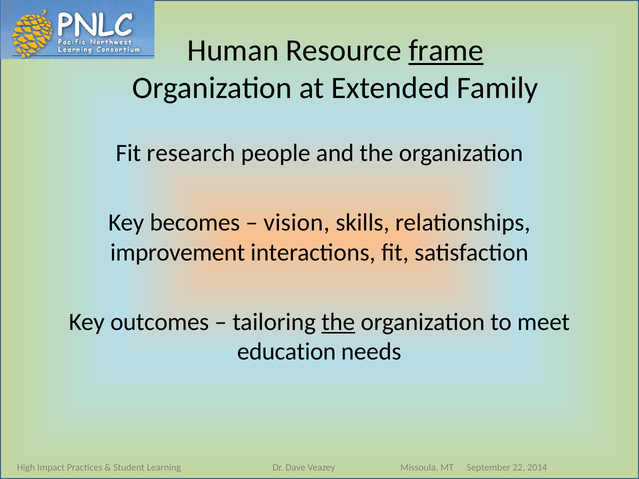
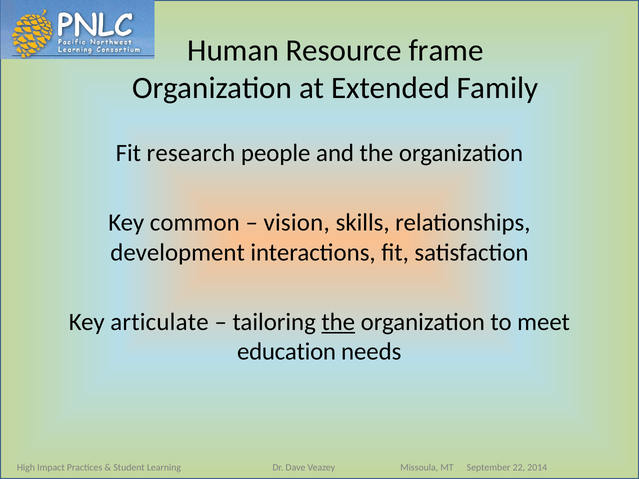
frame underline: present -> none
becomes: becomes -> common
improvement: improvement -> development
outcomes: outcomes -> articulate
